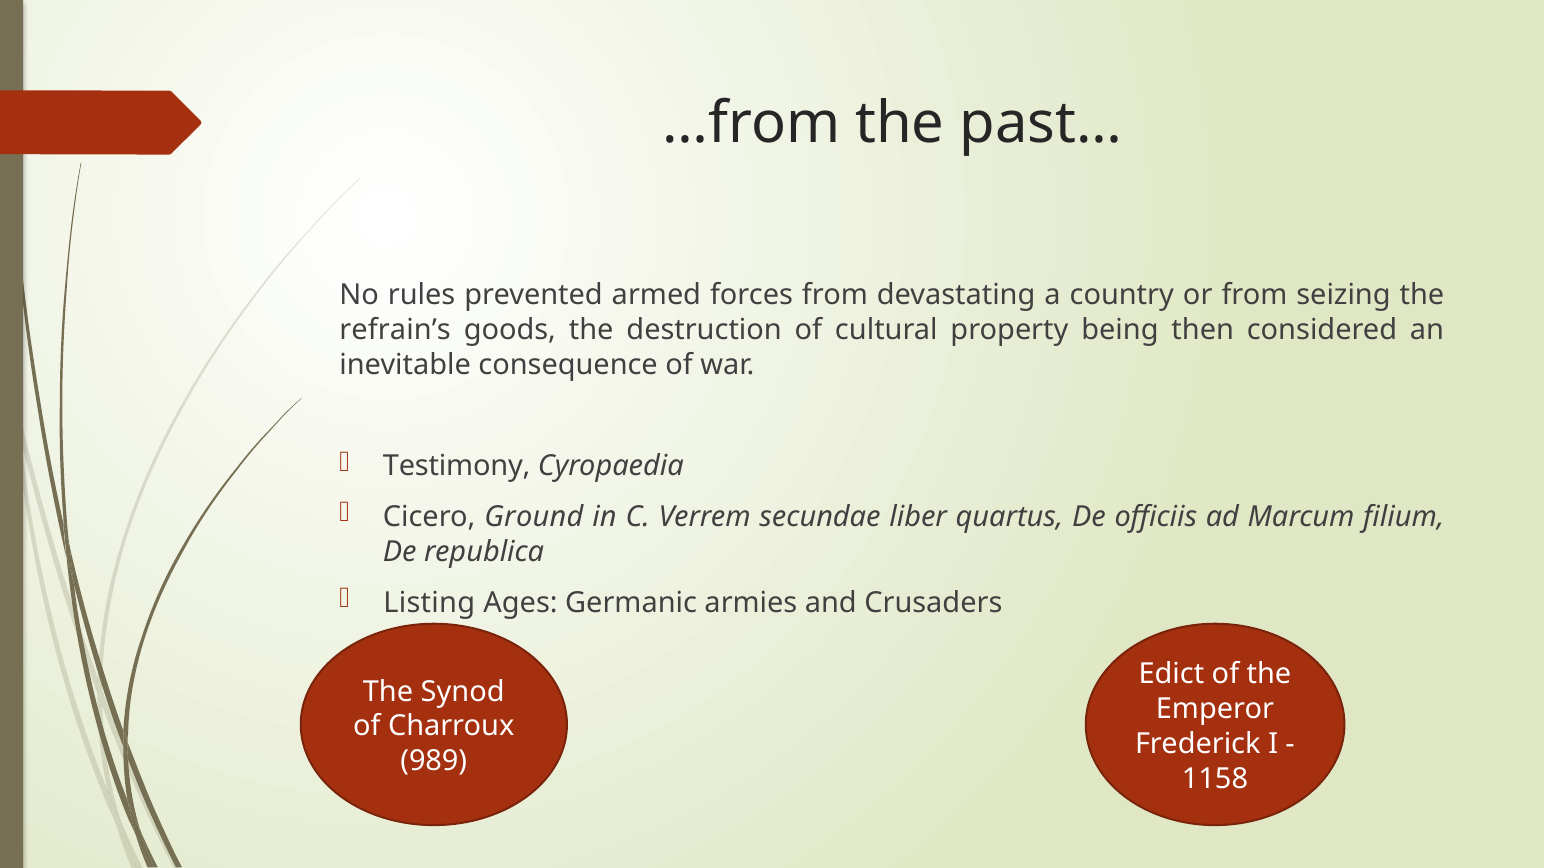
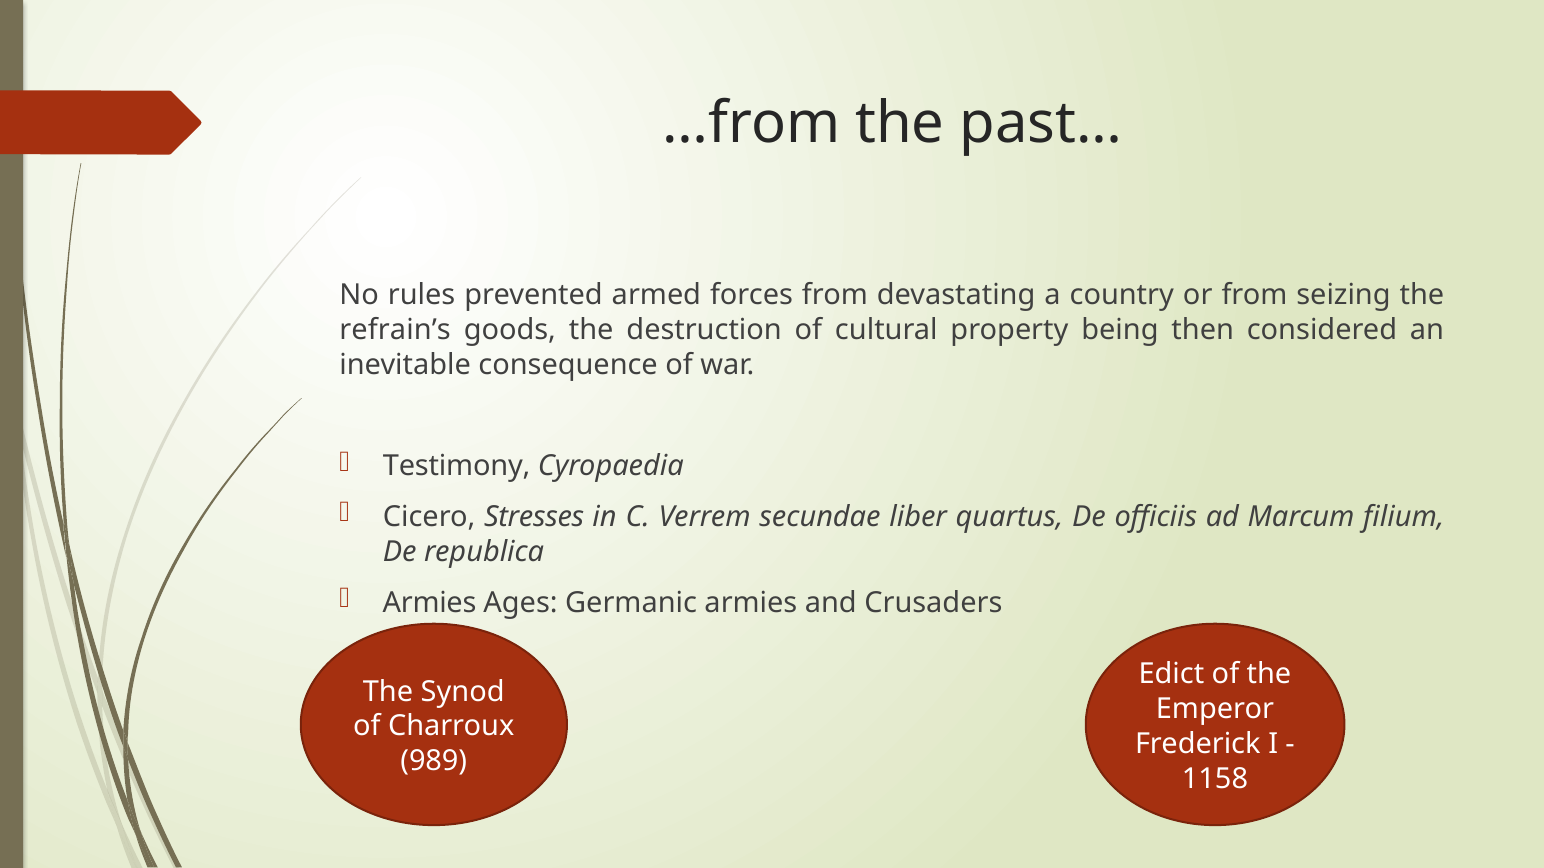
Ground: Ground -> Stresses
Listing at (429, 603): Listing -> Armies
